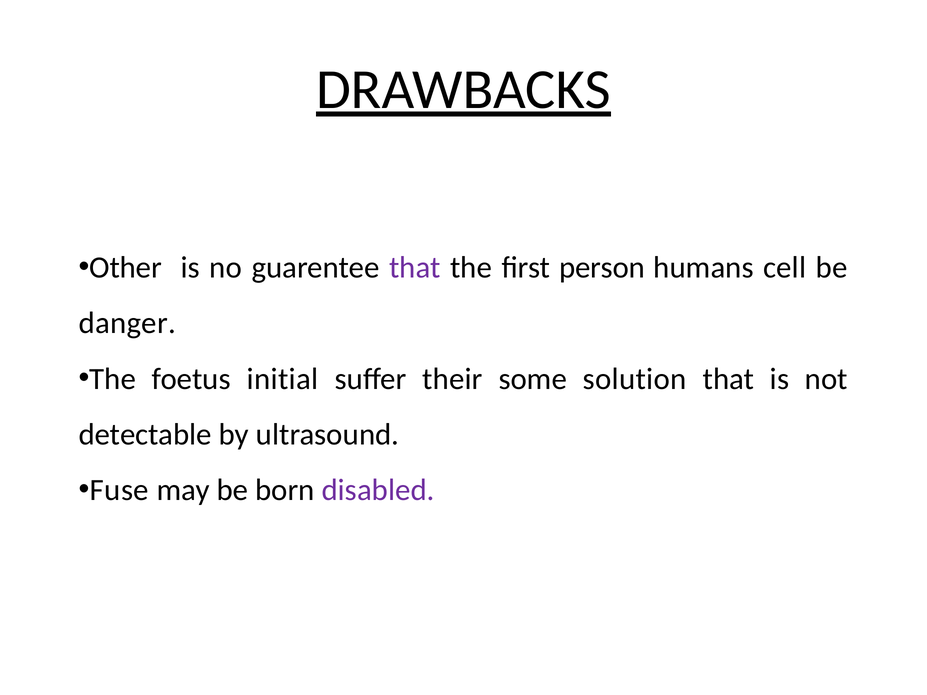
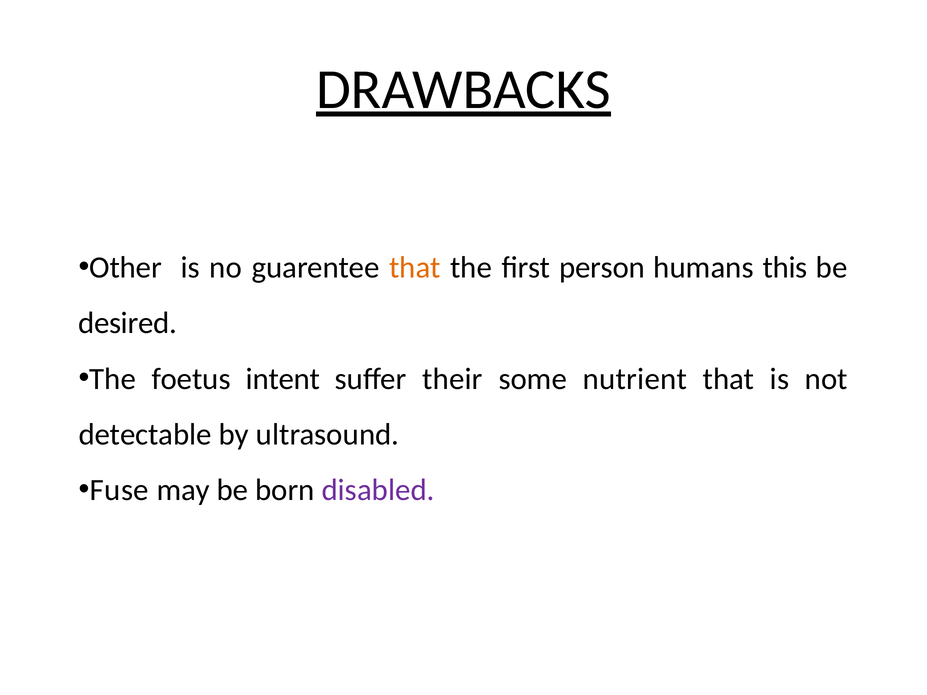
that at (415, 268) colour: purple -> orange
cell: cell -> this
danger: danger -> desired
initial: initial -> intent
solution: solution -> nutrient
